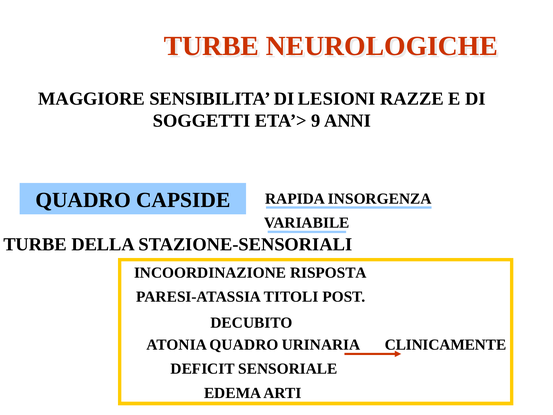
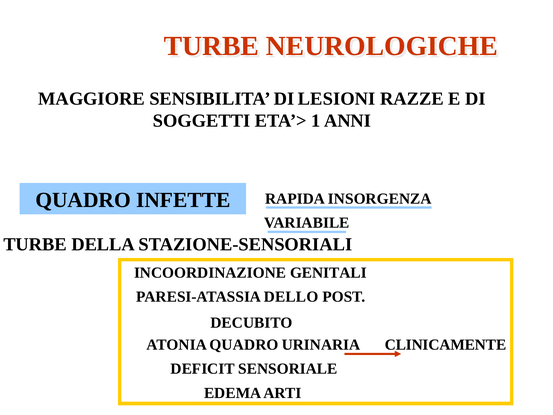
9: 9 -> 1
CAPSIDE: CAPSIDE -> INFETTE
RISPOSTA: RISPOSTA -> GENITALI
TITOLI: TITOLI -> DELLO
